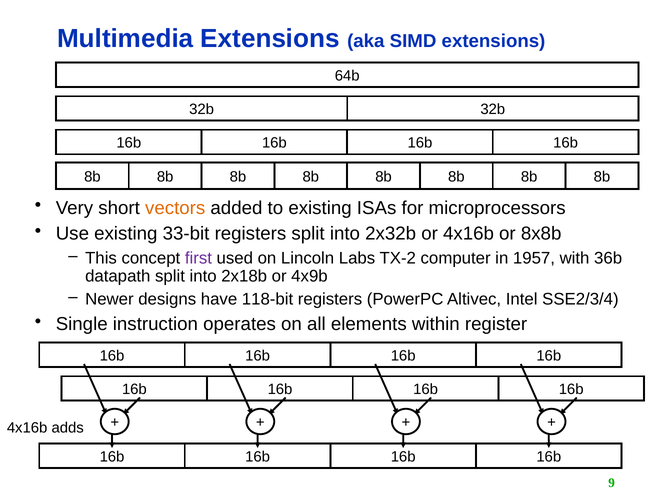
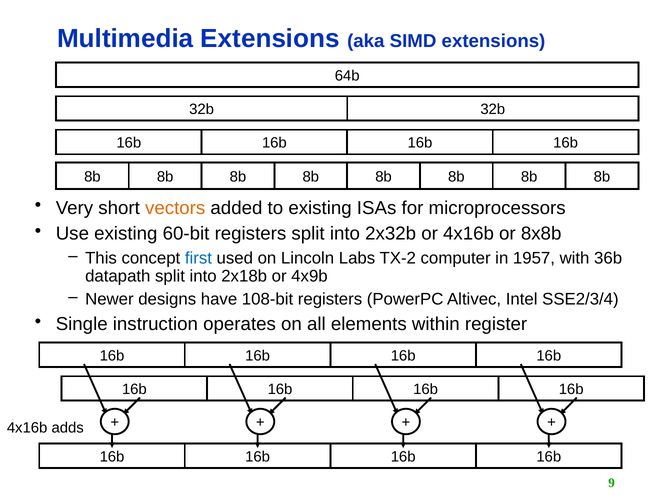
33-bit: 33-bit -> 60-bit
first colour: purple -> blue
118-bit: 118-bit -> 108-bit
